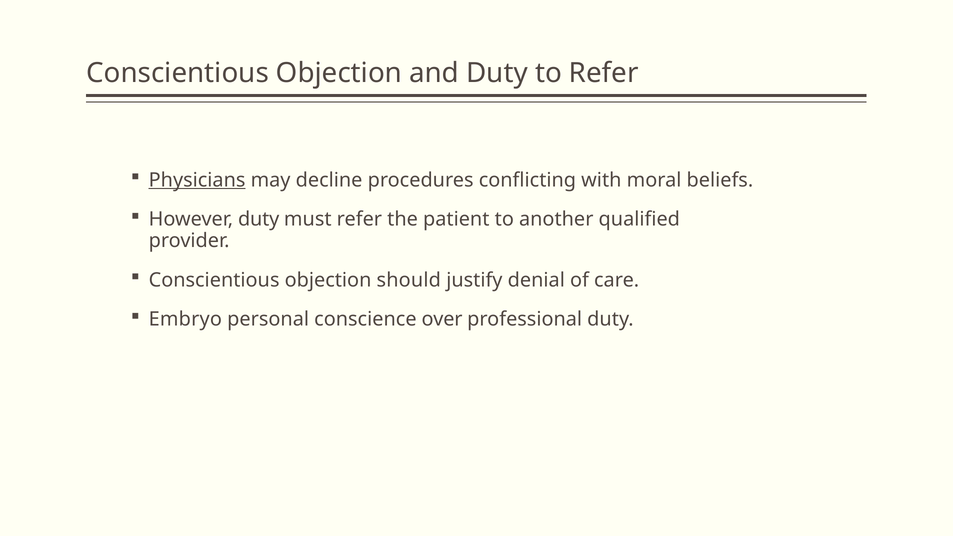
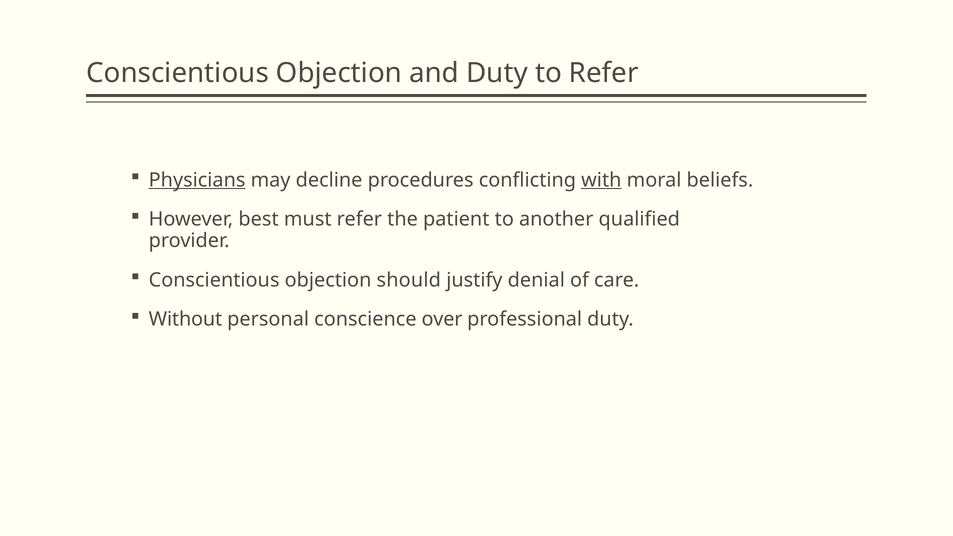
with underline: none -> present
However duty: duty -> best
Embryo: Embryo -> Without
